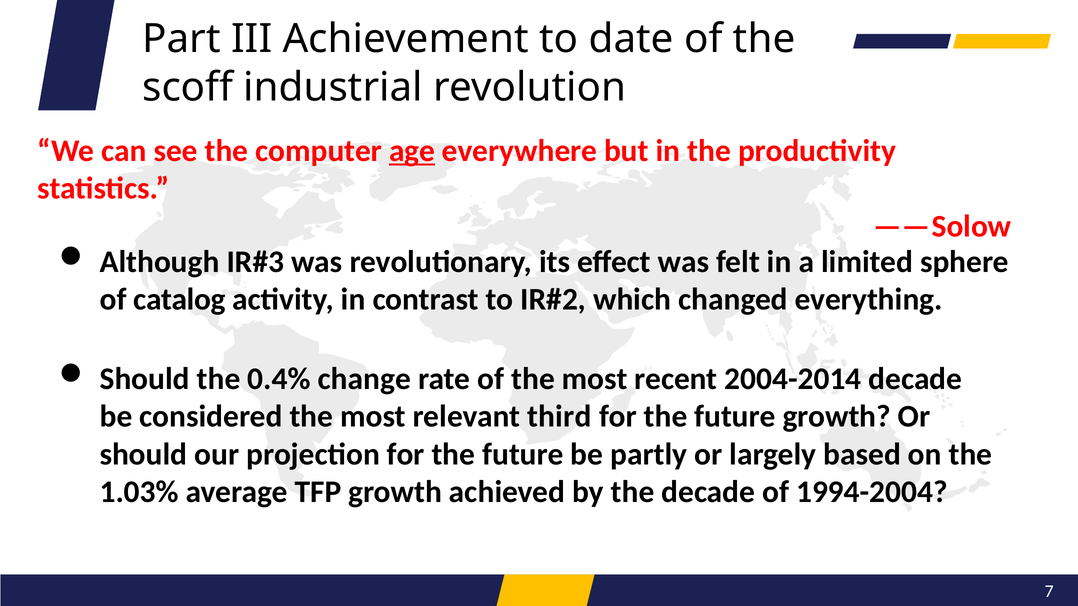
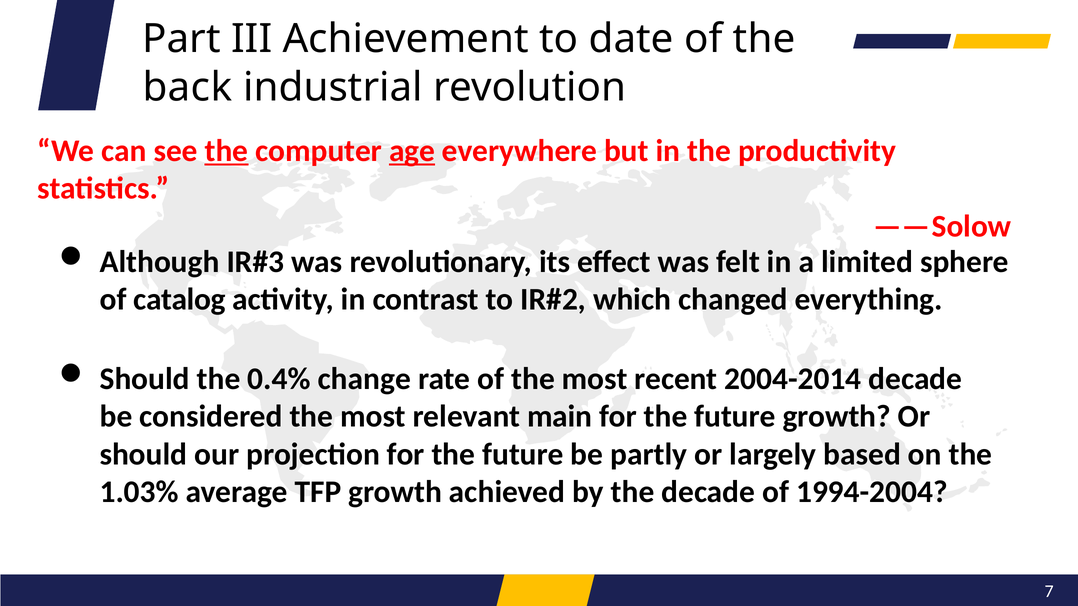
scoff: scoff -> back
the at (227, 151) underline: none -> present
third: third -> main
